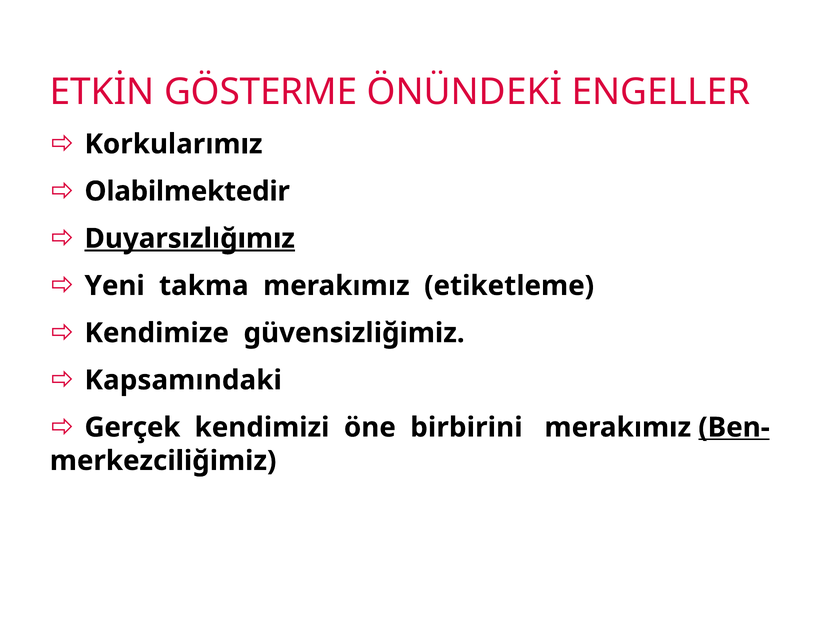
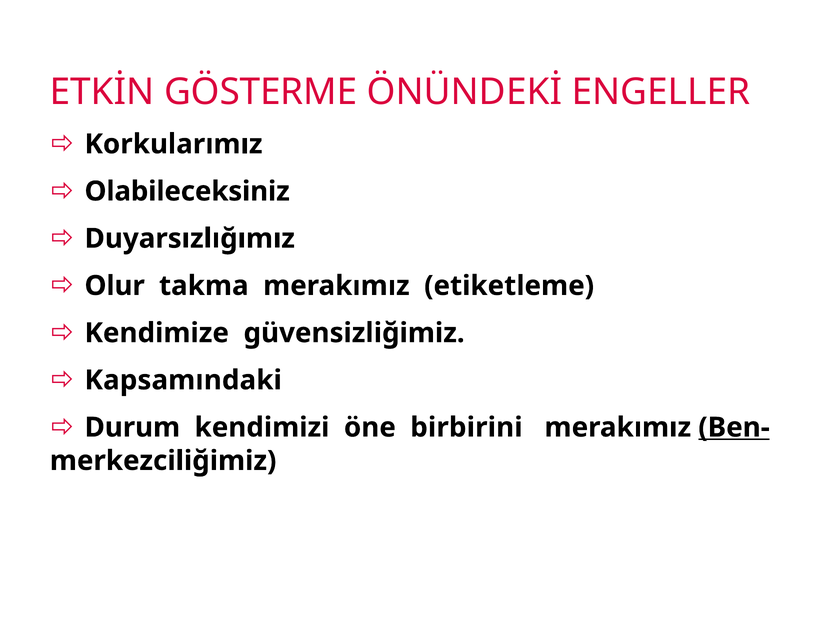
Olabilmektedir: Olabilmektedir -> Olabileceksiniz
Duyarsızlığımız underline: present -> none
Yeni: Yeni -> Olur
Gerçek: Gerçek -> Durum
